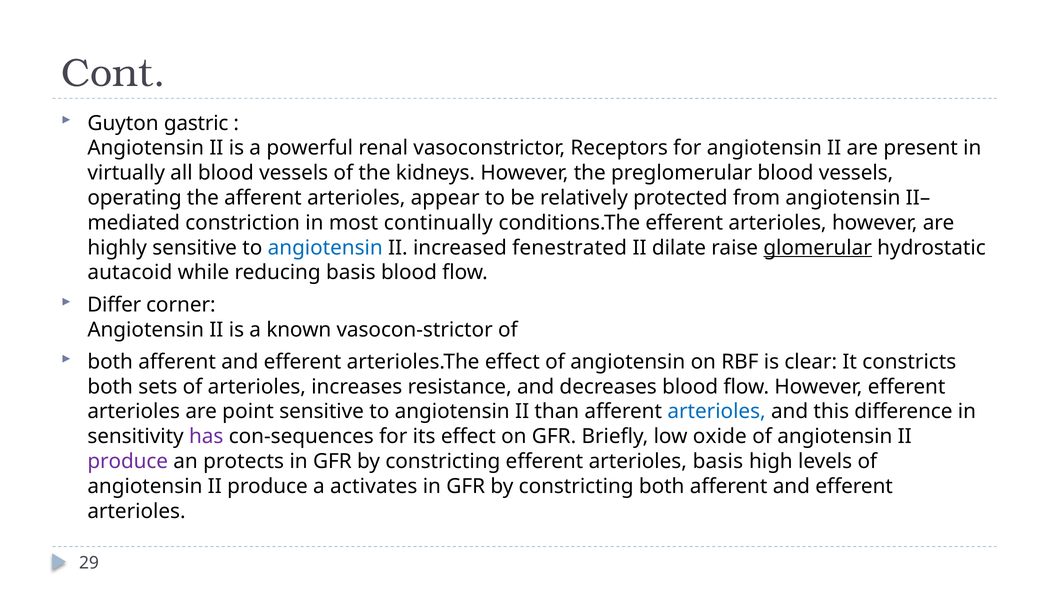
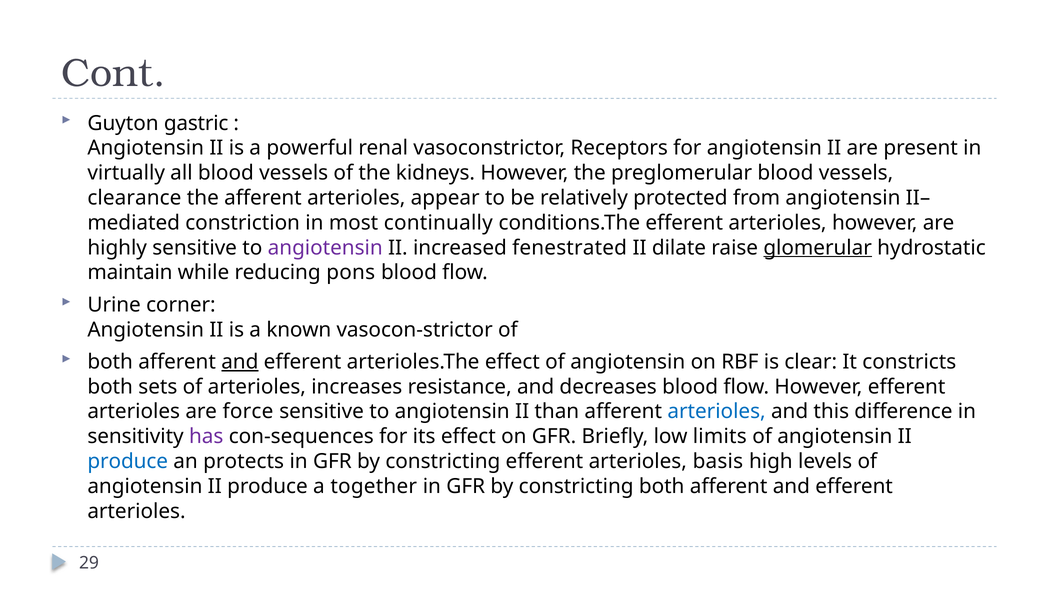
operating: operating -> clearance
angiotensin at (325, 248) colour: blue -> purple
autacoid: autacoid -> maintain
reducing basis: basis -> pons
Differ: Differ -> Urine
and at (240, 362) underline: none -> present
point: point -> force
oxide: oxide -> limits
produce at (128, 462) colour: purple -> blue
activates: activates -> together
